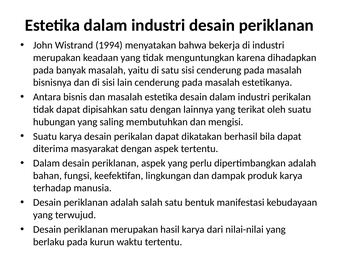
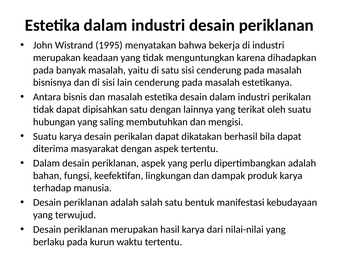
1994: 1994 -> 1995
